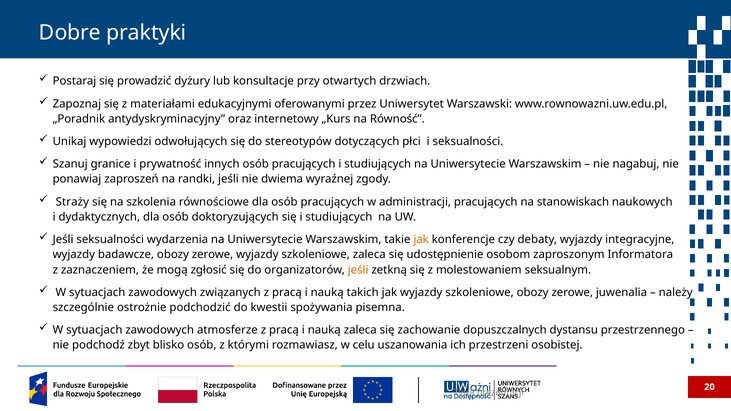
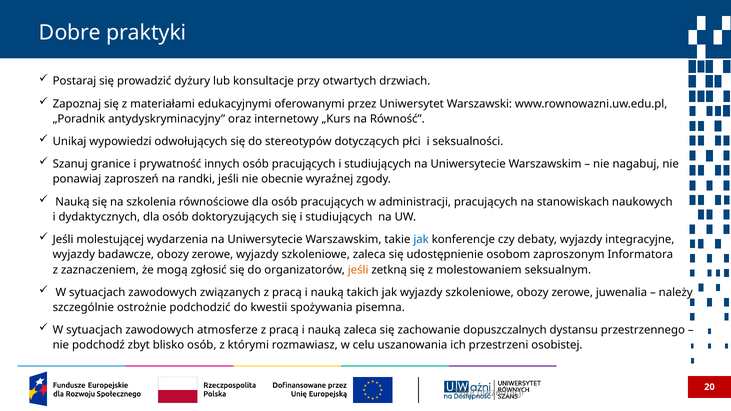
dwiema: dwiema -> obecnie
Straży at (72, 202): Straży -> Nauką
Jeśli seksualności: seksualności -> molestującej
jak at (421, 240) colour: orange -> blue
